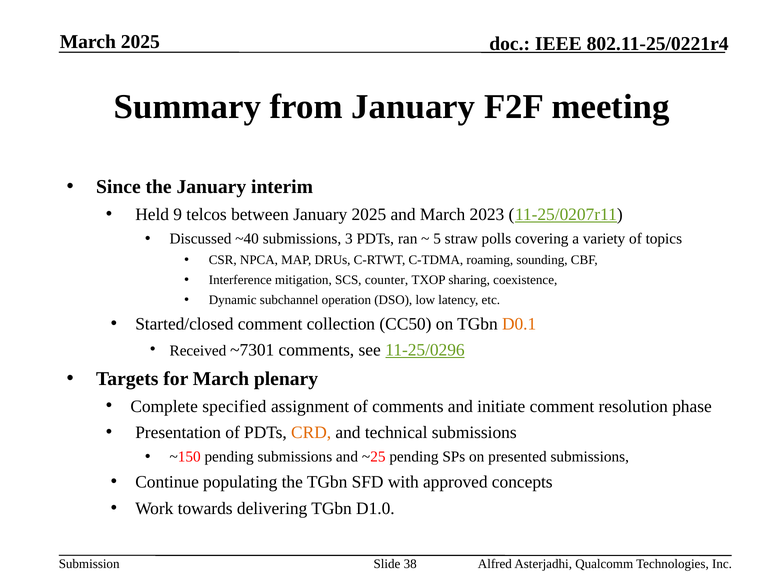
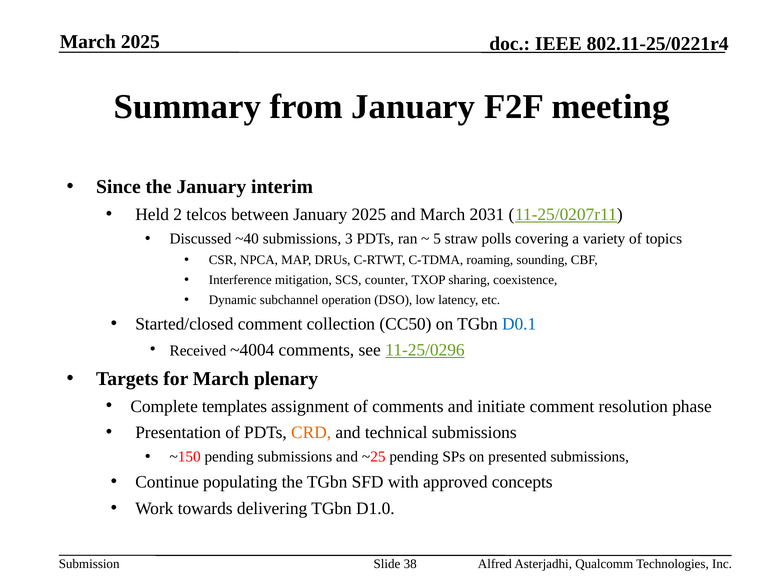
9: 9 -> 2
2023: 2023 -> 2031
D0.1 colour: orange -> blue
~7301: ~7301 -> ~4004
specified: specified -> templates
